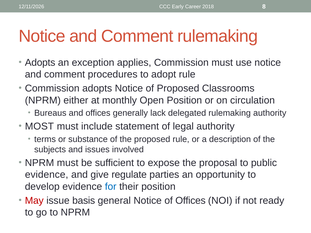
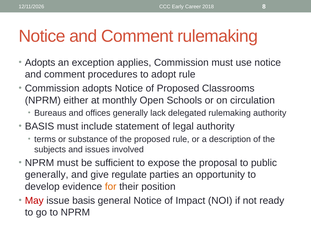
Open Position: Position -> Schools
MOST at (39, 127): MOST -> BASIS
evidence at (47, 175): evidence -> generally
for colour: blue -> orange
of Offices: Offices -> Impact
